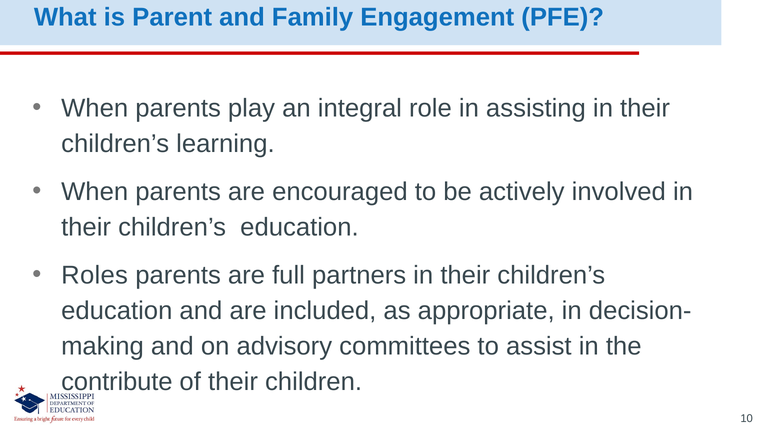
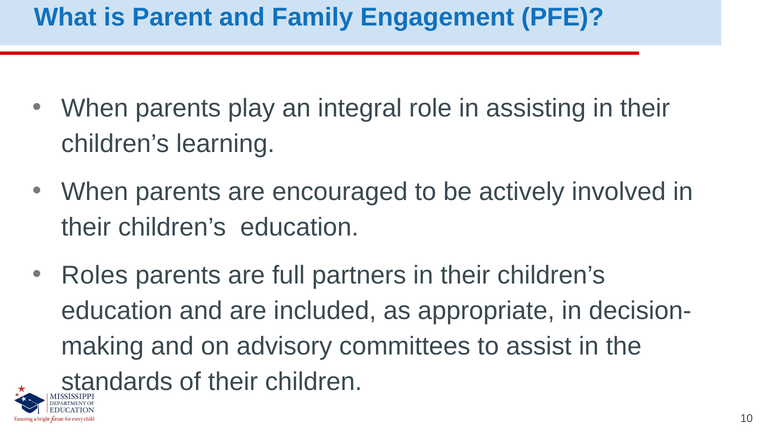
contribute: contribute -> standards
